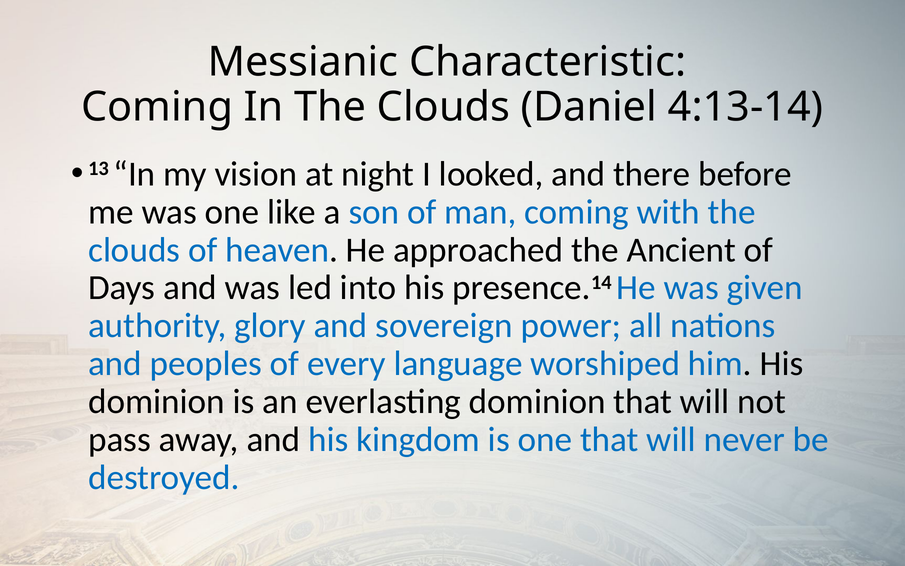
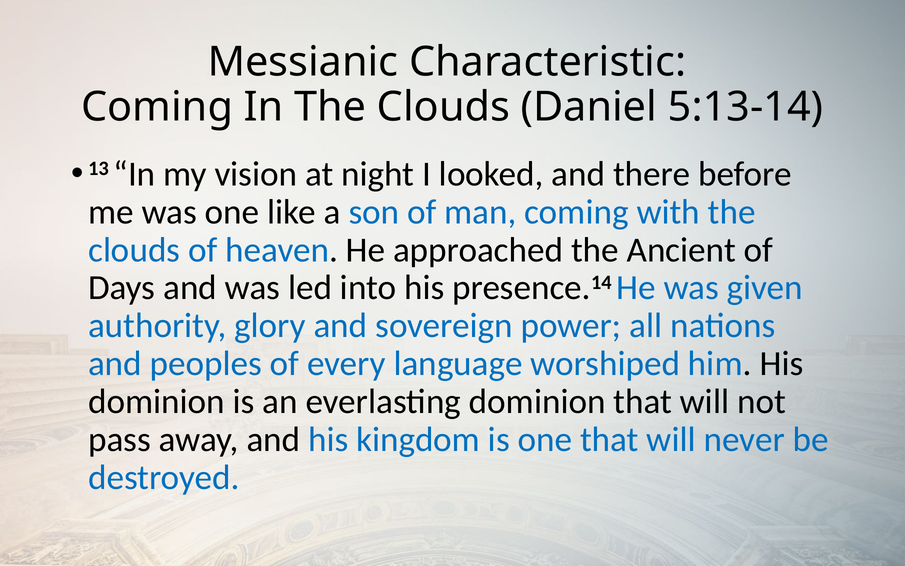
4:13-14: 4:13-14 -> 5:13-14
